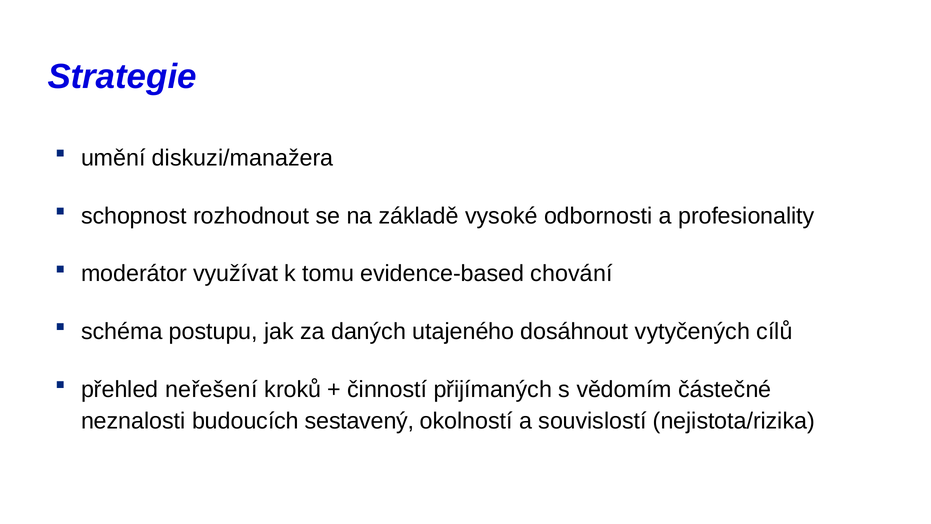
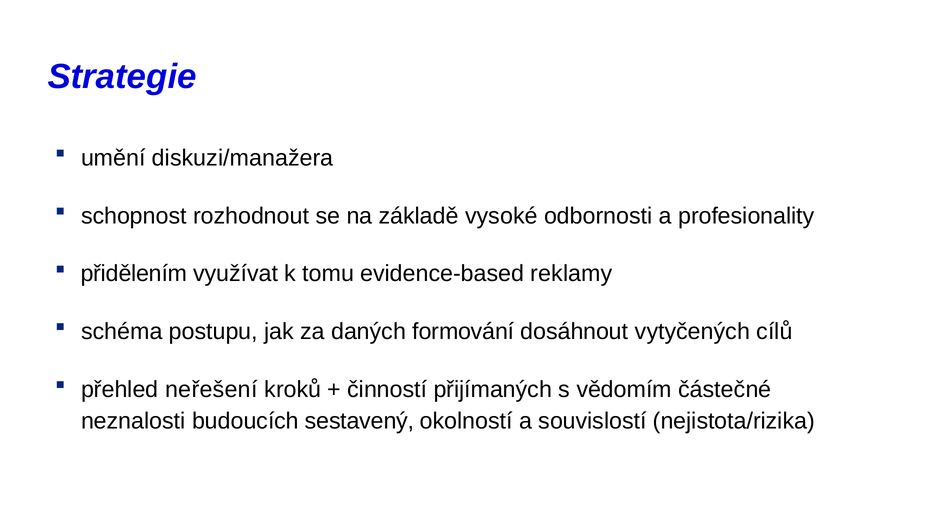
moderátor: moderátor -> přidělením
chování: chování -> reklamy
utajeného: utajeného -> formování
